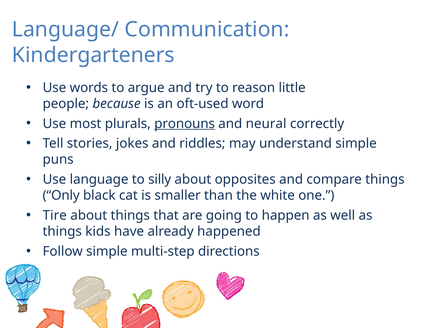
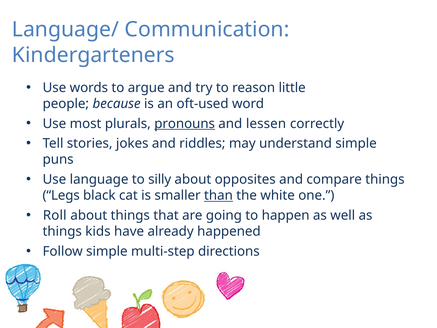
neural: neural -> lessen
Only: Only -> Legs
than underline: none -> present
Tire: Tire -> Roll
